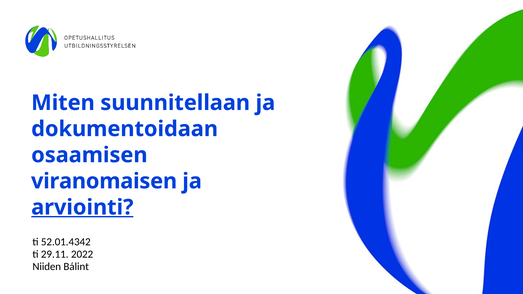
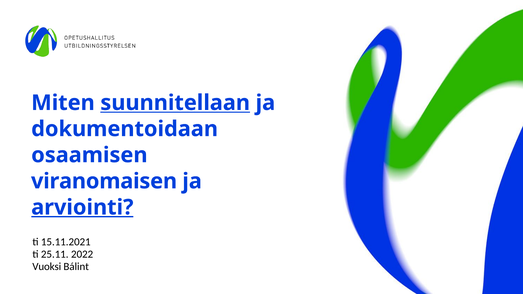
suunnitellaan underline: none -> present
52.01.4342: 52.01.4342 -> 15.11.2021
29.11: 29.11 -> 25.11
Niiden: Niiden -> Vuoksi
